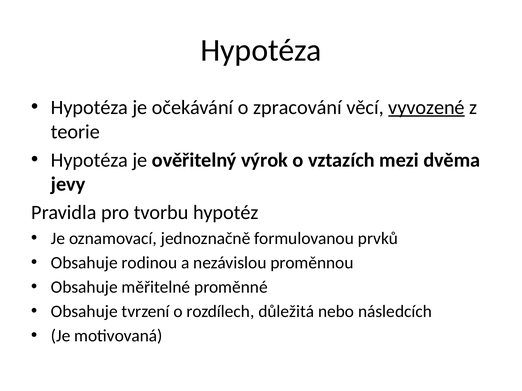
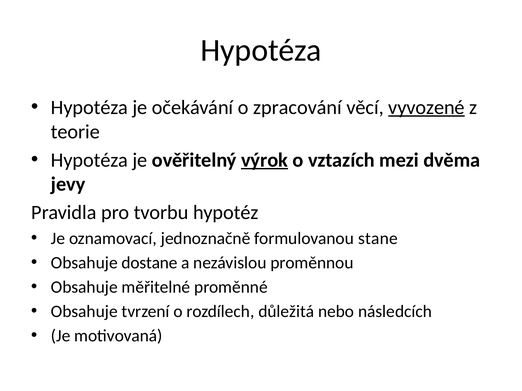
výrok underline: none -> present
prvků: prvků -> stane
rodinou: rodinou -> dostane
